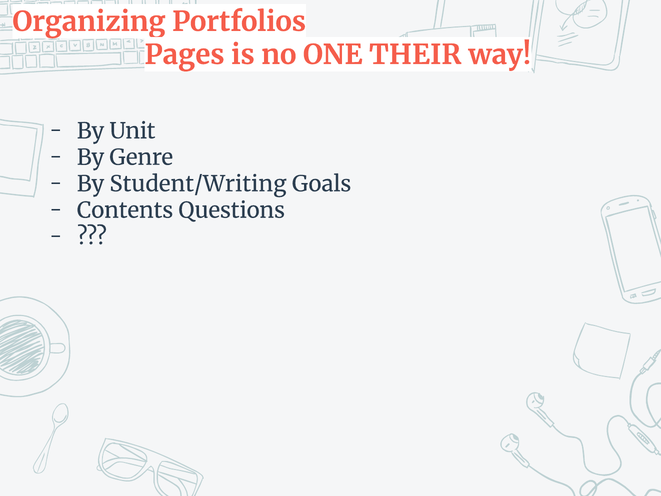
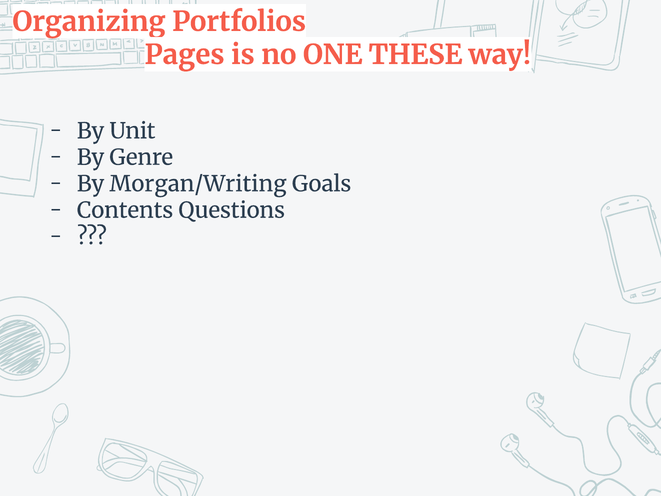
THEIR: THEIR -> THESE
Student/Writing: Student/Writing -> Morgan/Writing
